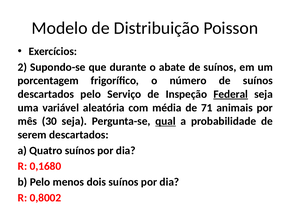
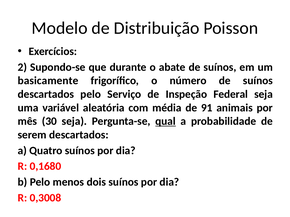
porcentagem: porcentagem -> basicamente
Federal underline: present -> none
71: 71 -> 91
0,8002: 0,8002 -> 0,3008
